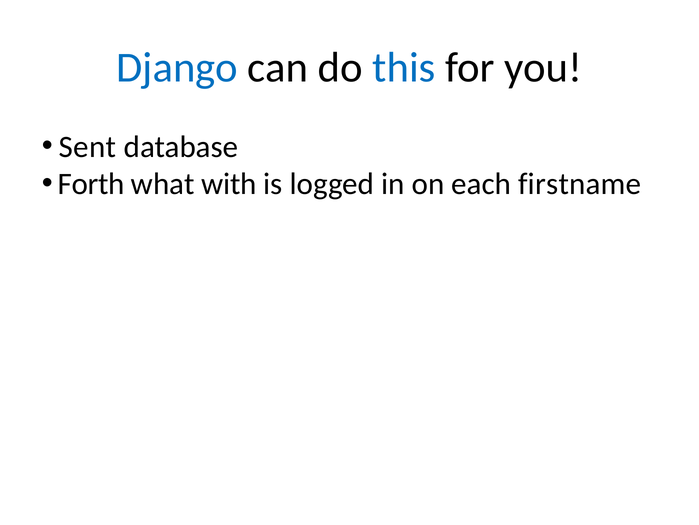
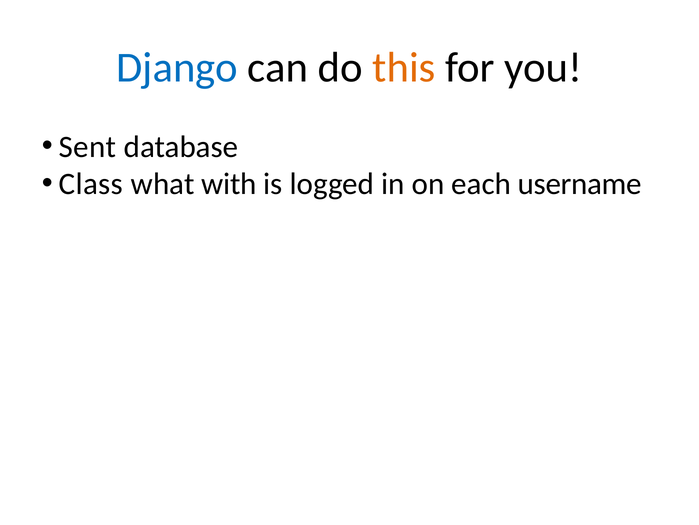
this colour: blue -> orange
Forth: Forth -> Class
firstname: firstname -> username
